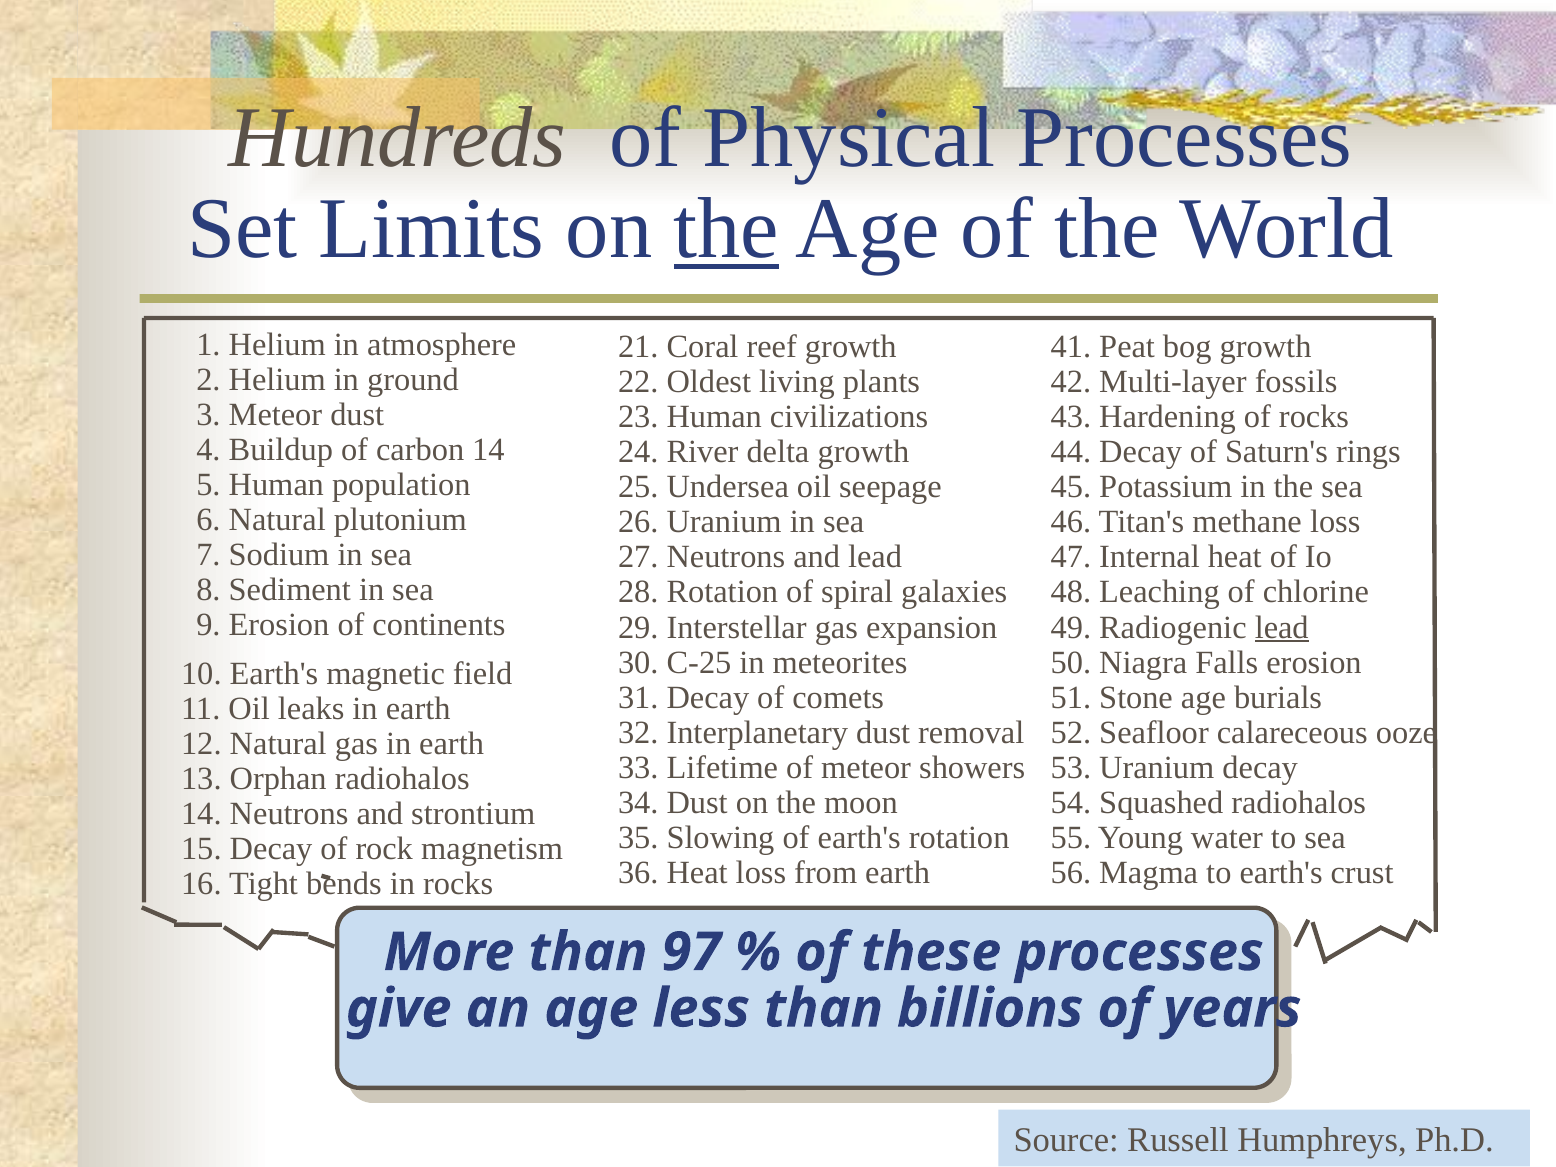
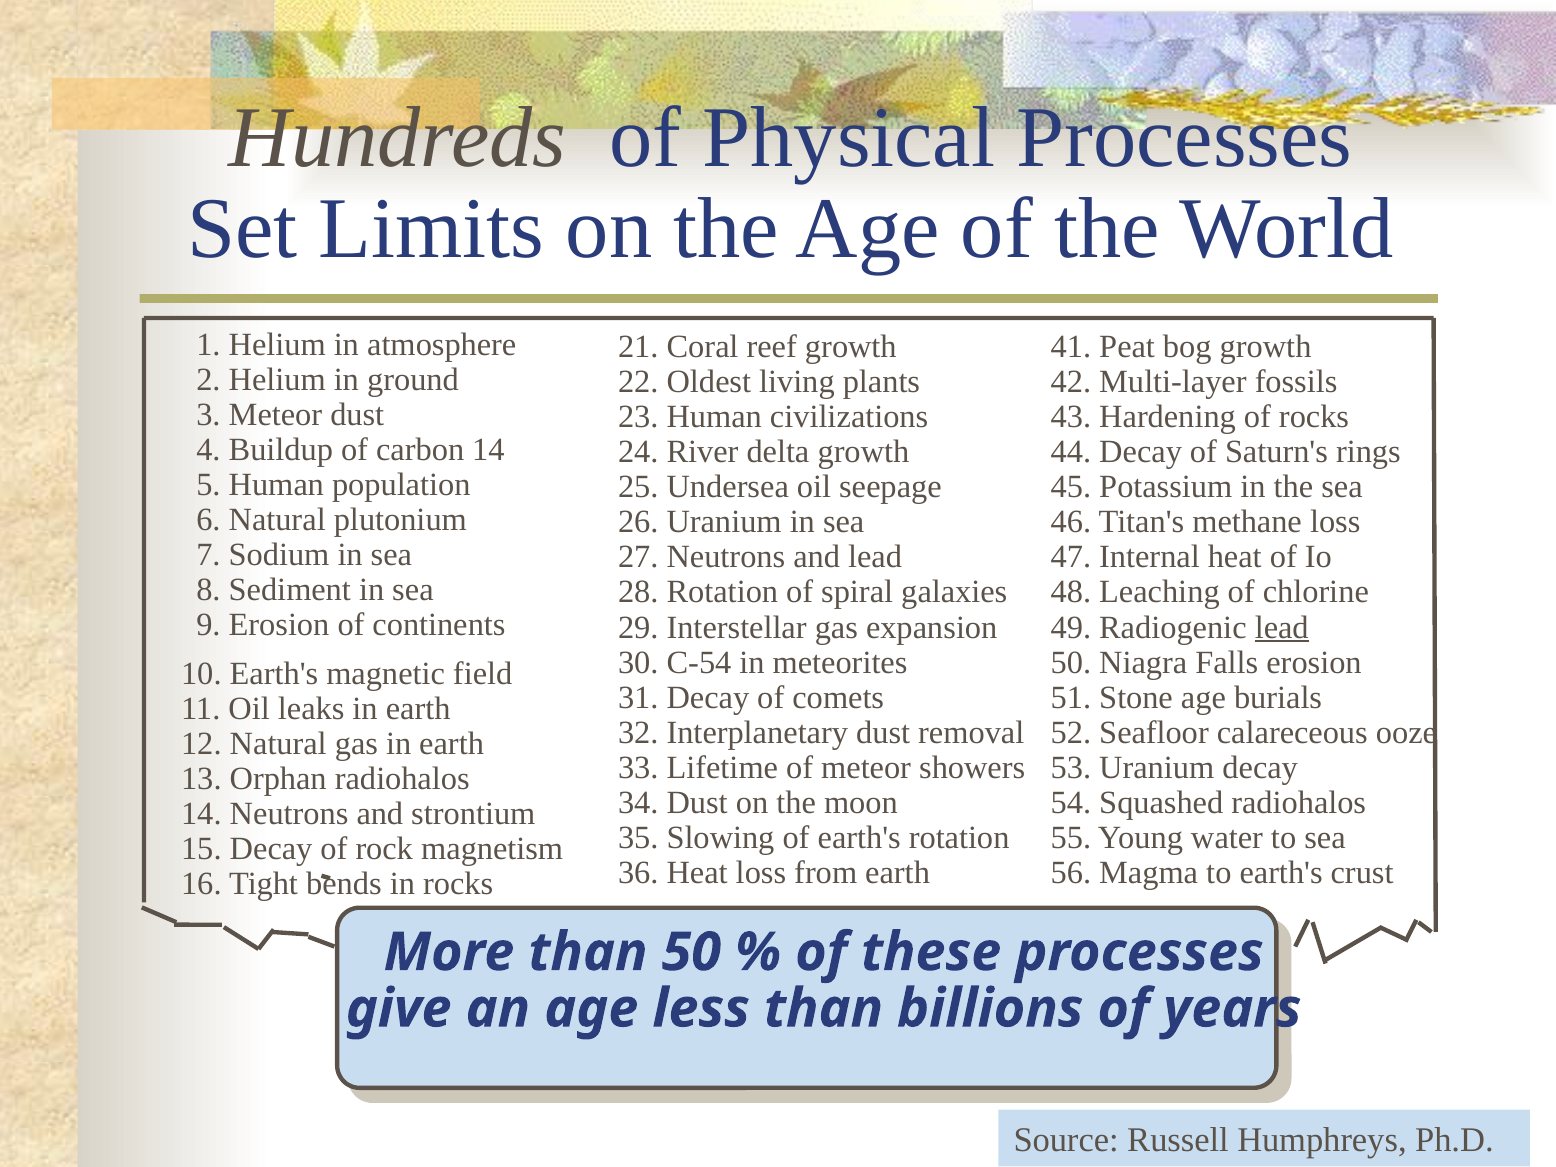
the at (726, 229) underline: present -> none
C-25: C-25 -> C-54
than 97: 97 -> 50
